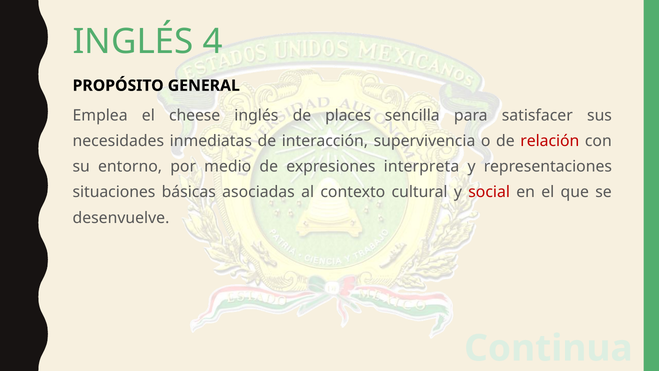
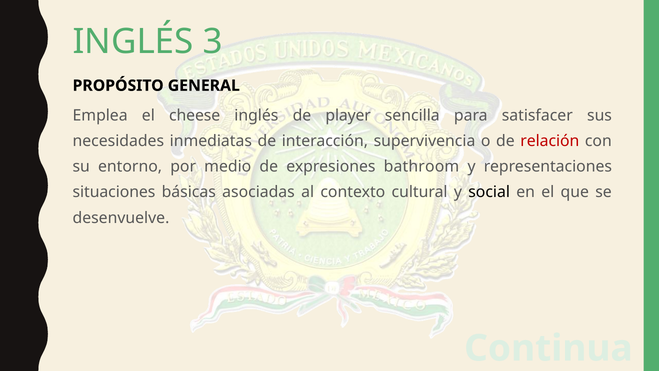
4: 4 -> 3
places: places -> player
interpreta: interpreta -> bathroom
social colour: red -> black
